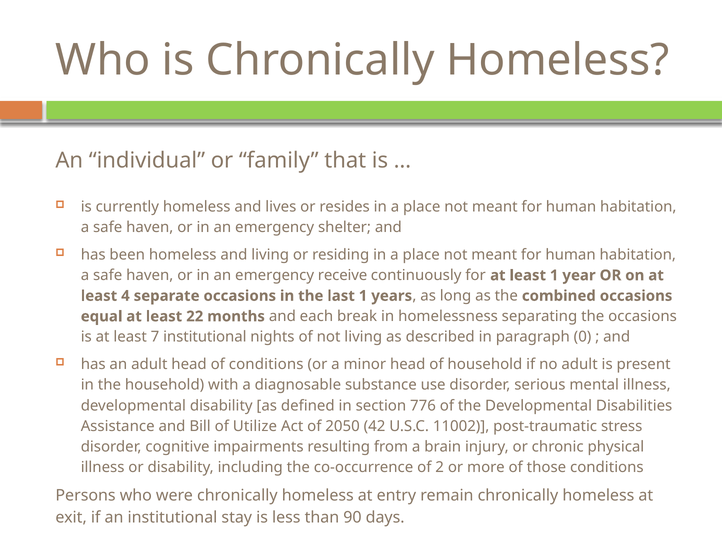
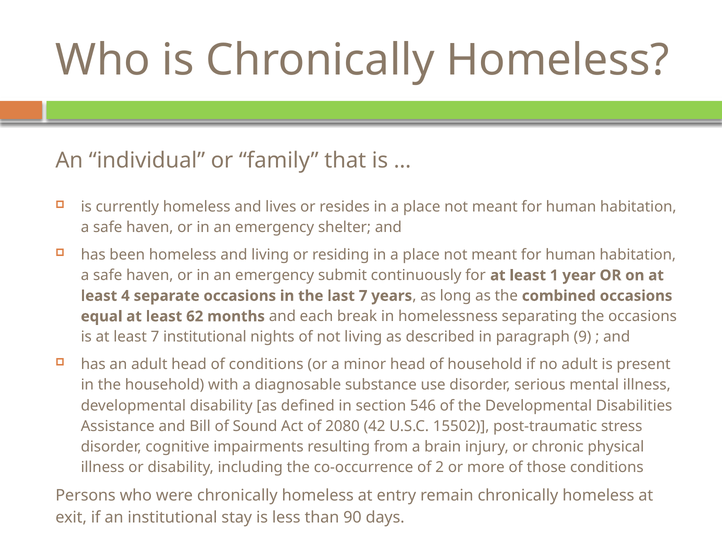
receive: receive -> submit
last 1: 1 -> 7
22: 22 -> 62
0: 0 -> 9
776: 776 -> 546
Utilize: Utilize -> Sound
2050: 2050 -> 2080
11002: 11002 -> 15502
